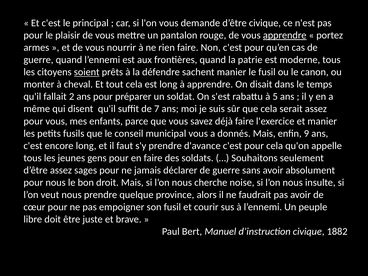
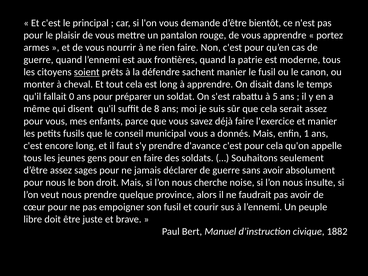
d’être civique: civique -> bientôt
apprendre at (285, 35) underline: present -> none
2: 2 -> 0
7: 7 -> 8
9: 9 -> 1
